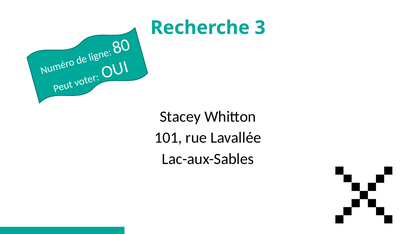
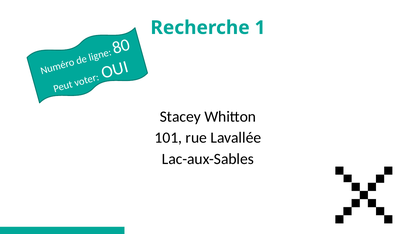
3: 3 -> 1
